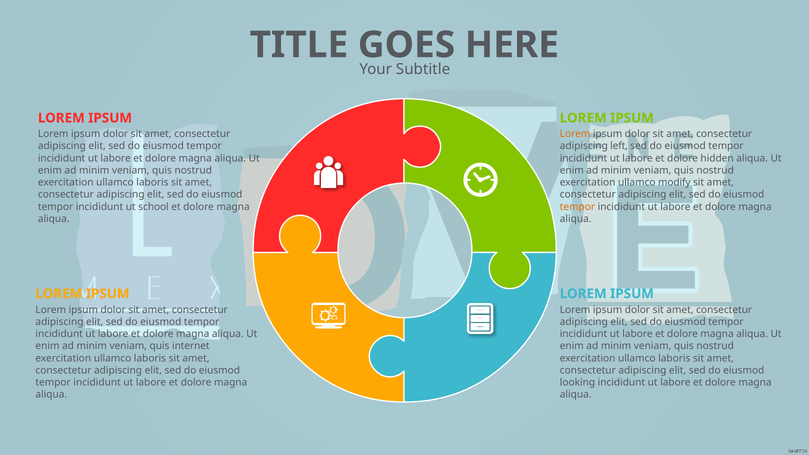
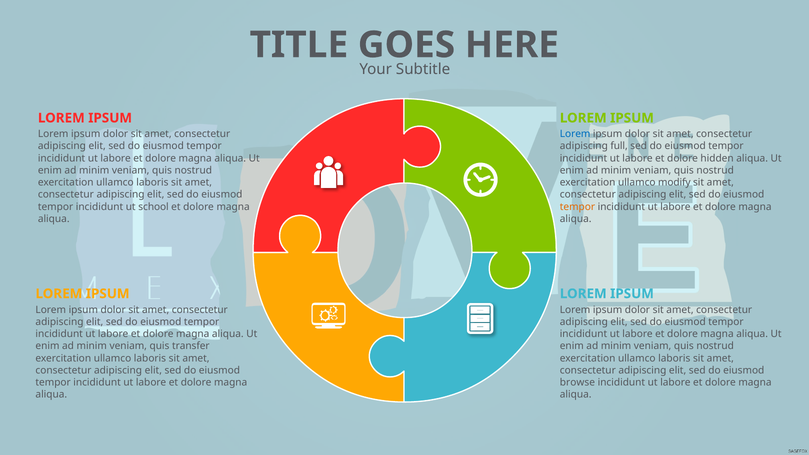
Lorem at (575, 134) colour: orange -> blue
left: left -> full
internet: internet -> transfer
looking: looking -> browse
